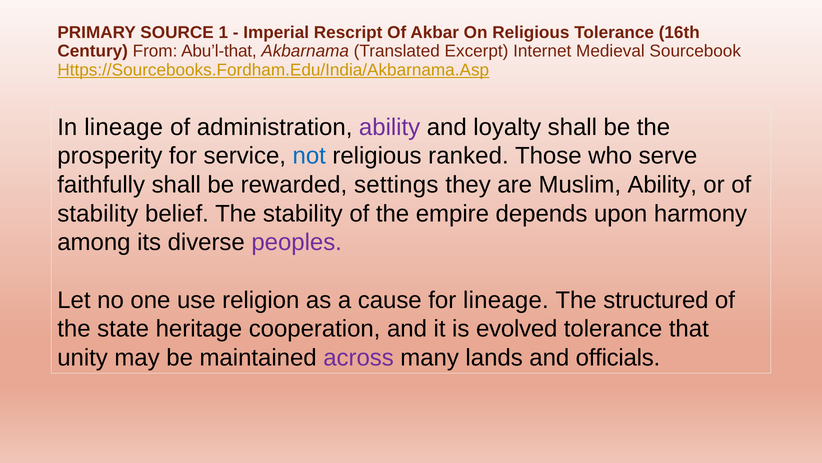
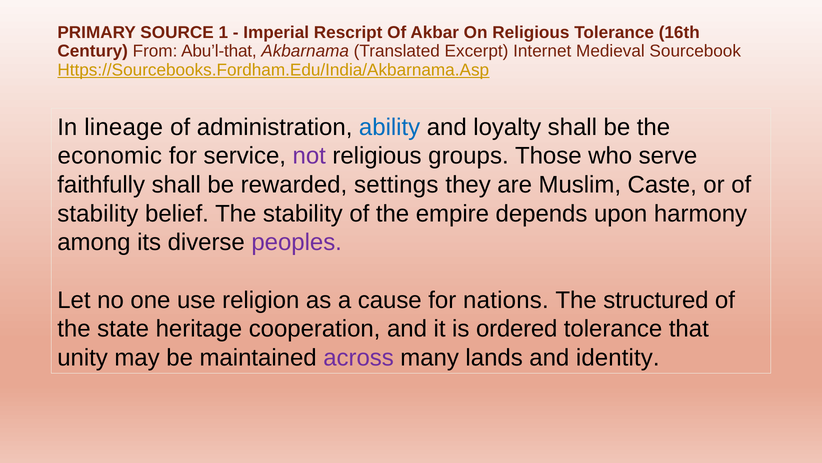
ability at (390, 127) colour: purple -> blue
prosperity: prosperity -> economic
not colour: blue -> purple
ranked: ranked -> groups
Muslim Ability: Ability -> Caste
for lineage: lineage -> nations
evolved: evolved -> ordered
officials: officials -> identity
